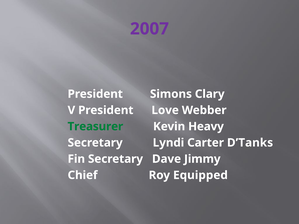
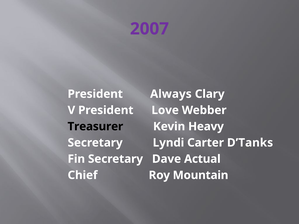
Simons: Simons -> Always
Treasurer colour: green -> black
Jimmy: Jimmy -> Actual
Equipped: Equipped -> Mountain
